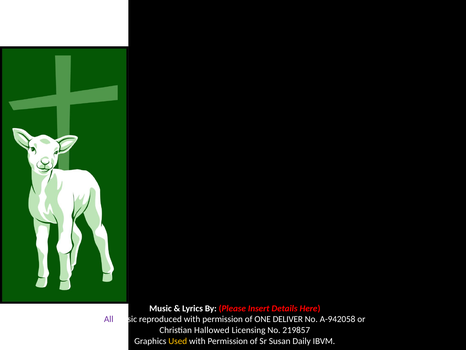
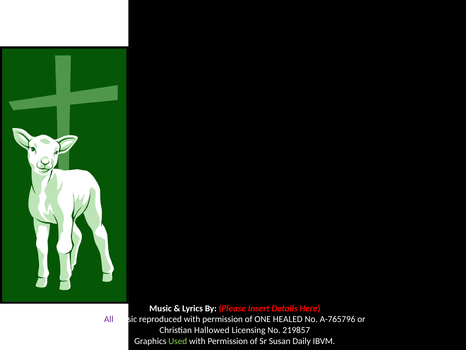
DELIVER: DELIVER -> HEALED
A-942058: A-942058 -> A-765796
Used colour: yellow -> light green
